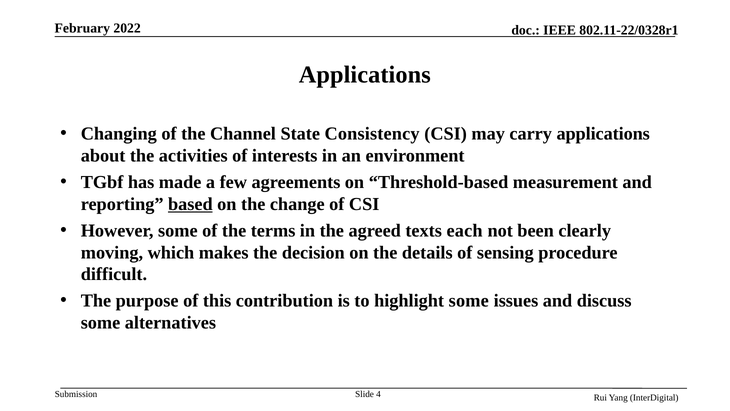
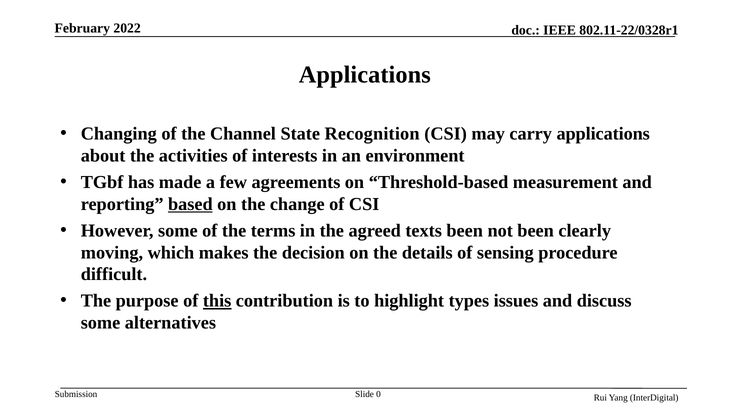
Consistency: Consistency -> Recognition
texts each: each -> been
this underline: none -> present
highlight some: some -> types
4: 4 -> 0
